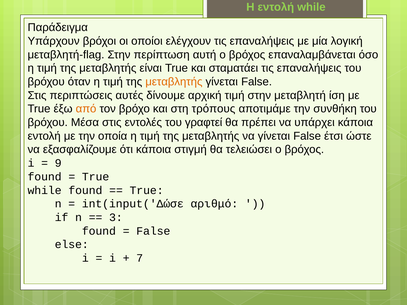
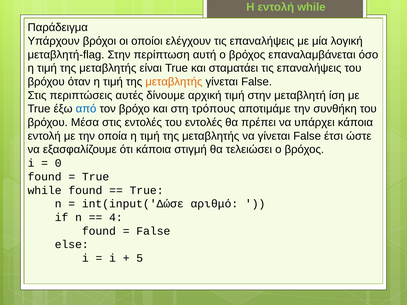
από colour: orange -> blue
του γραφτεί: γραφτεί -> εντολές
9: 9 -> 0
3: 3 -> 4
7: 7 -> 5
